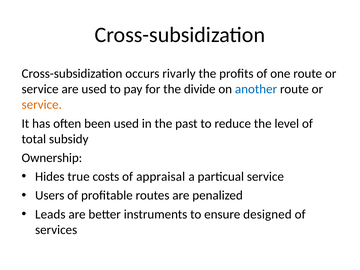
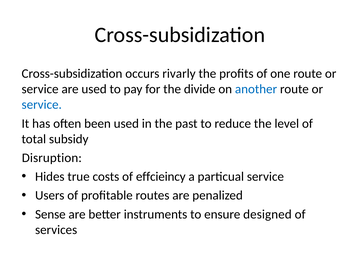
service at (42, 105) colour: orange -> blue
Ownership: Ownership -> Disruption
appraisal: appraisal -> effcieincy
Leads: Leads -> Sense
